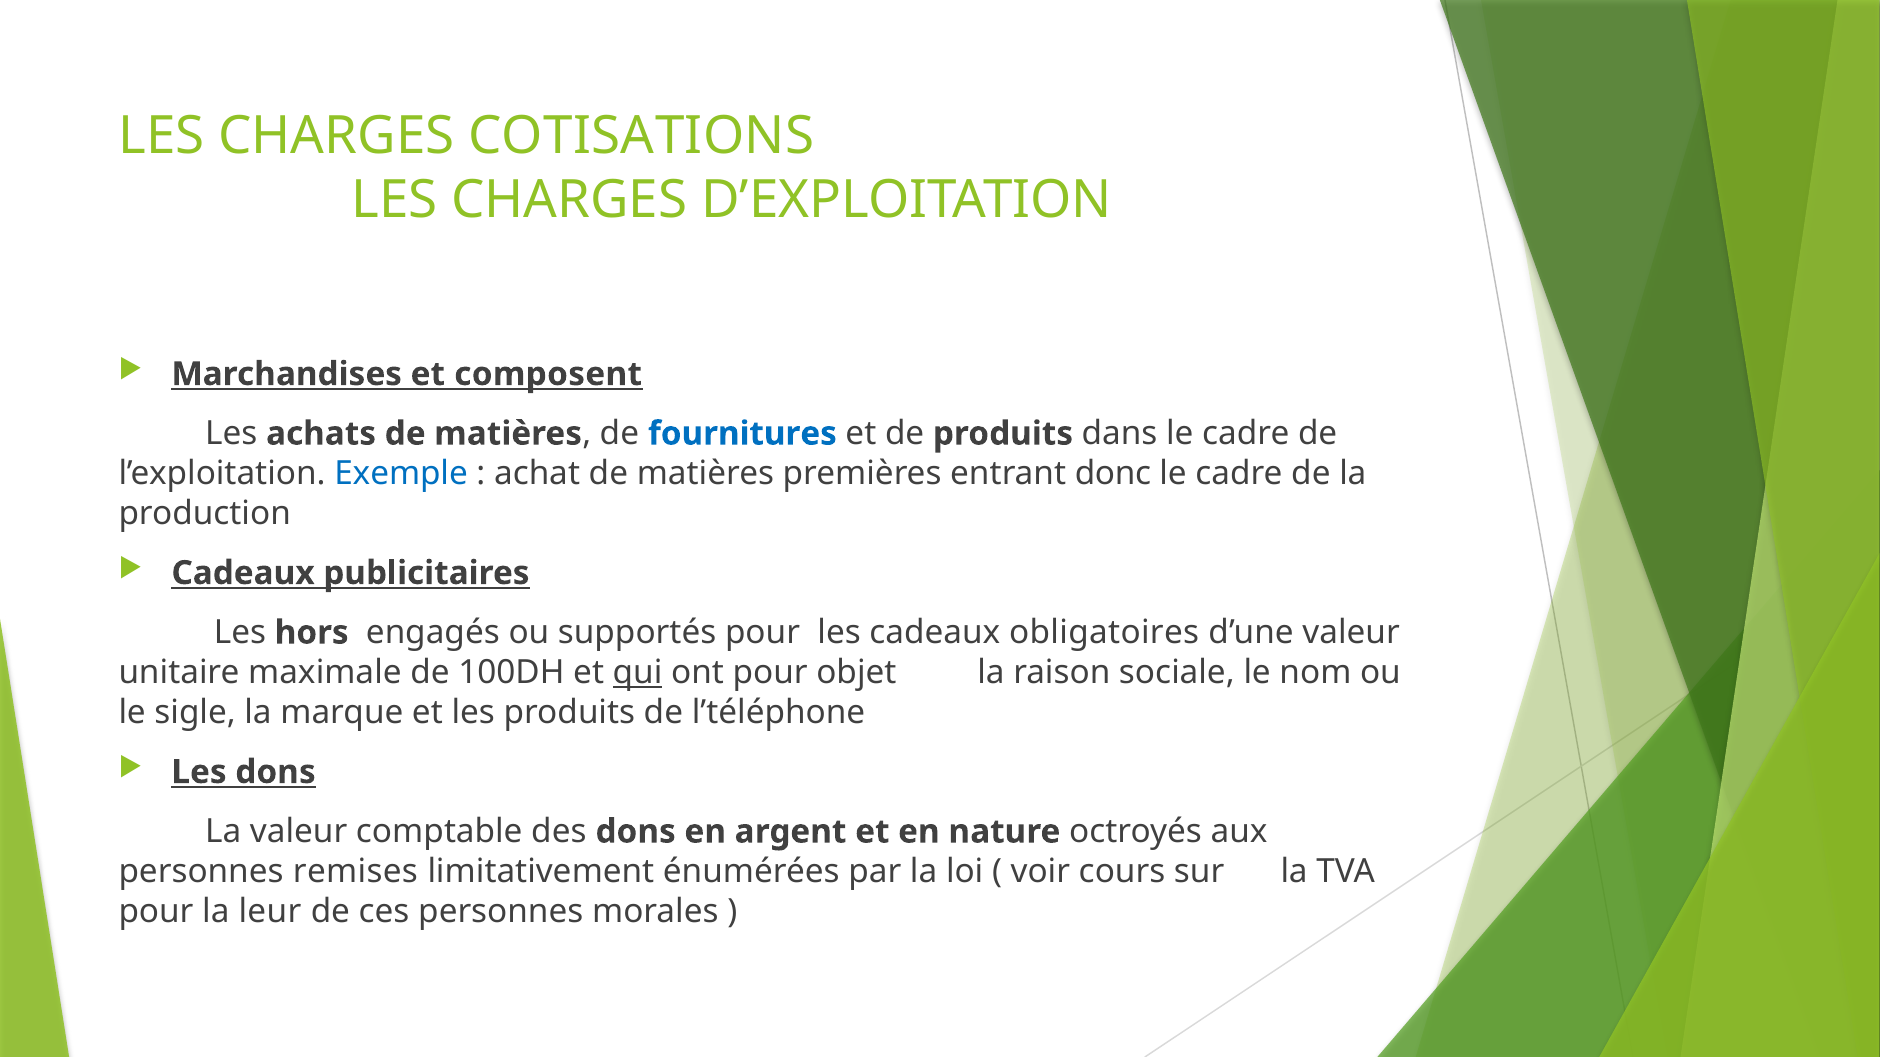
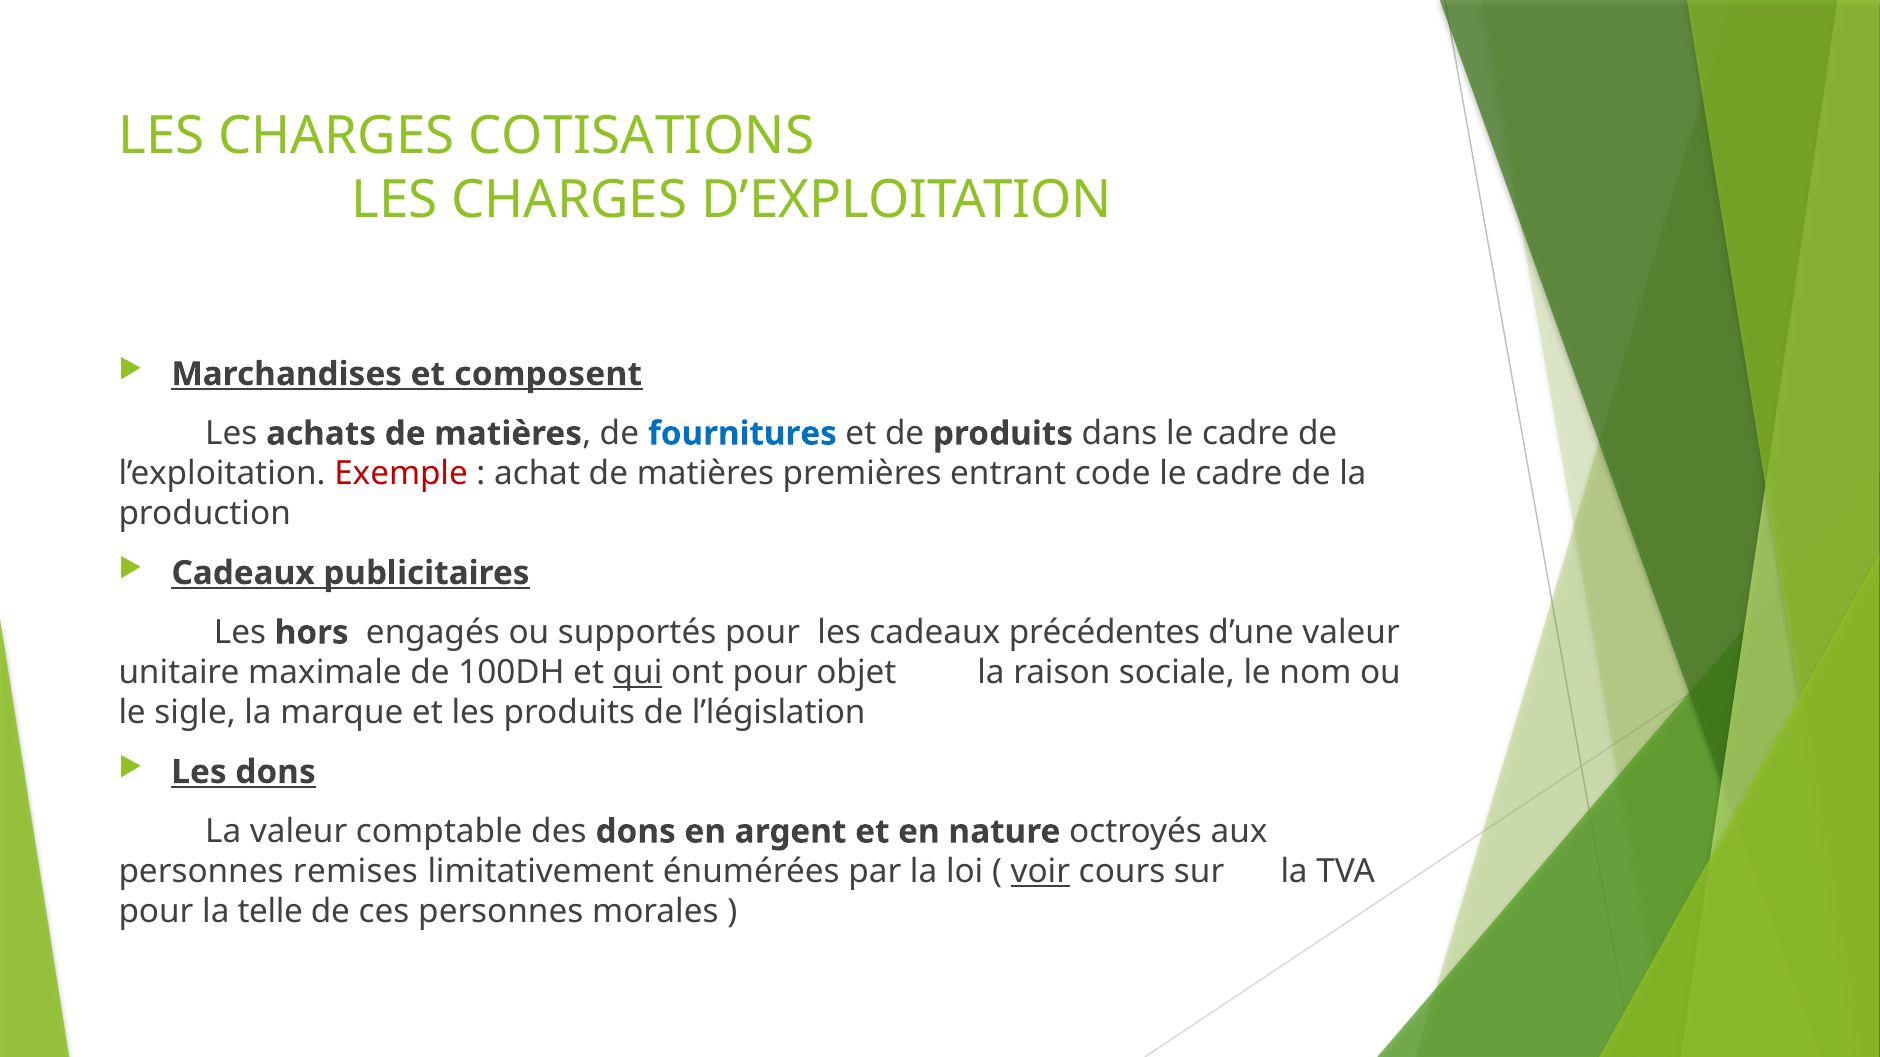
Exemple colour: blue -> red
donc: donc -> code
obligatoires: obligatoires -> précédentes
l’téléphone: l’téléphone -> l’législation
voir underline: none -> present
leur: leur -> telle
